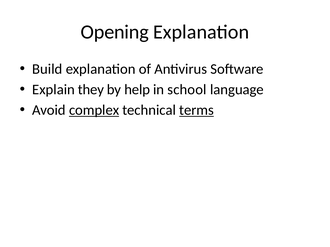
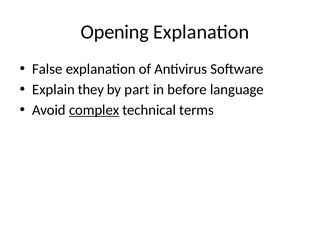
Build: Build -> False
help: help -> part
school: school -> before
terms underline: present -> none
